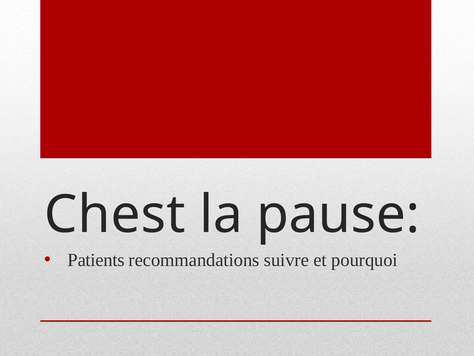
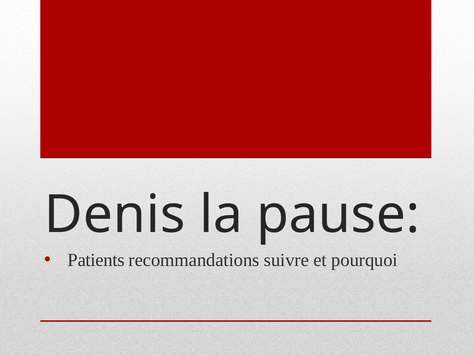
Chest: Chest -> Denis
